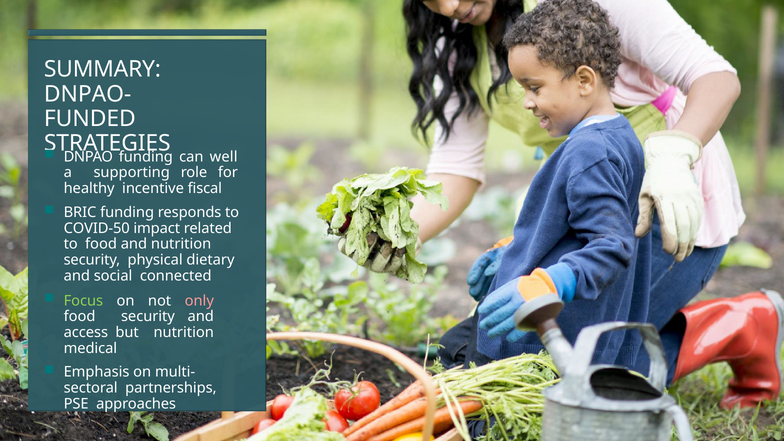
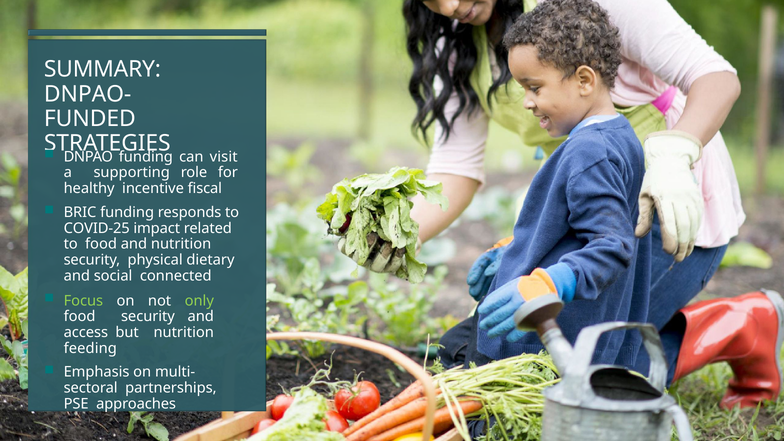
well: well -> visit
COVID-50: COVID-50 -> COVID-25
only colour: pink -> light green
medical: medical -> feeding
